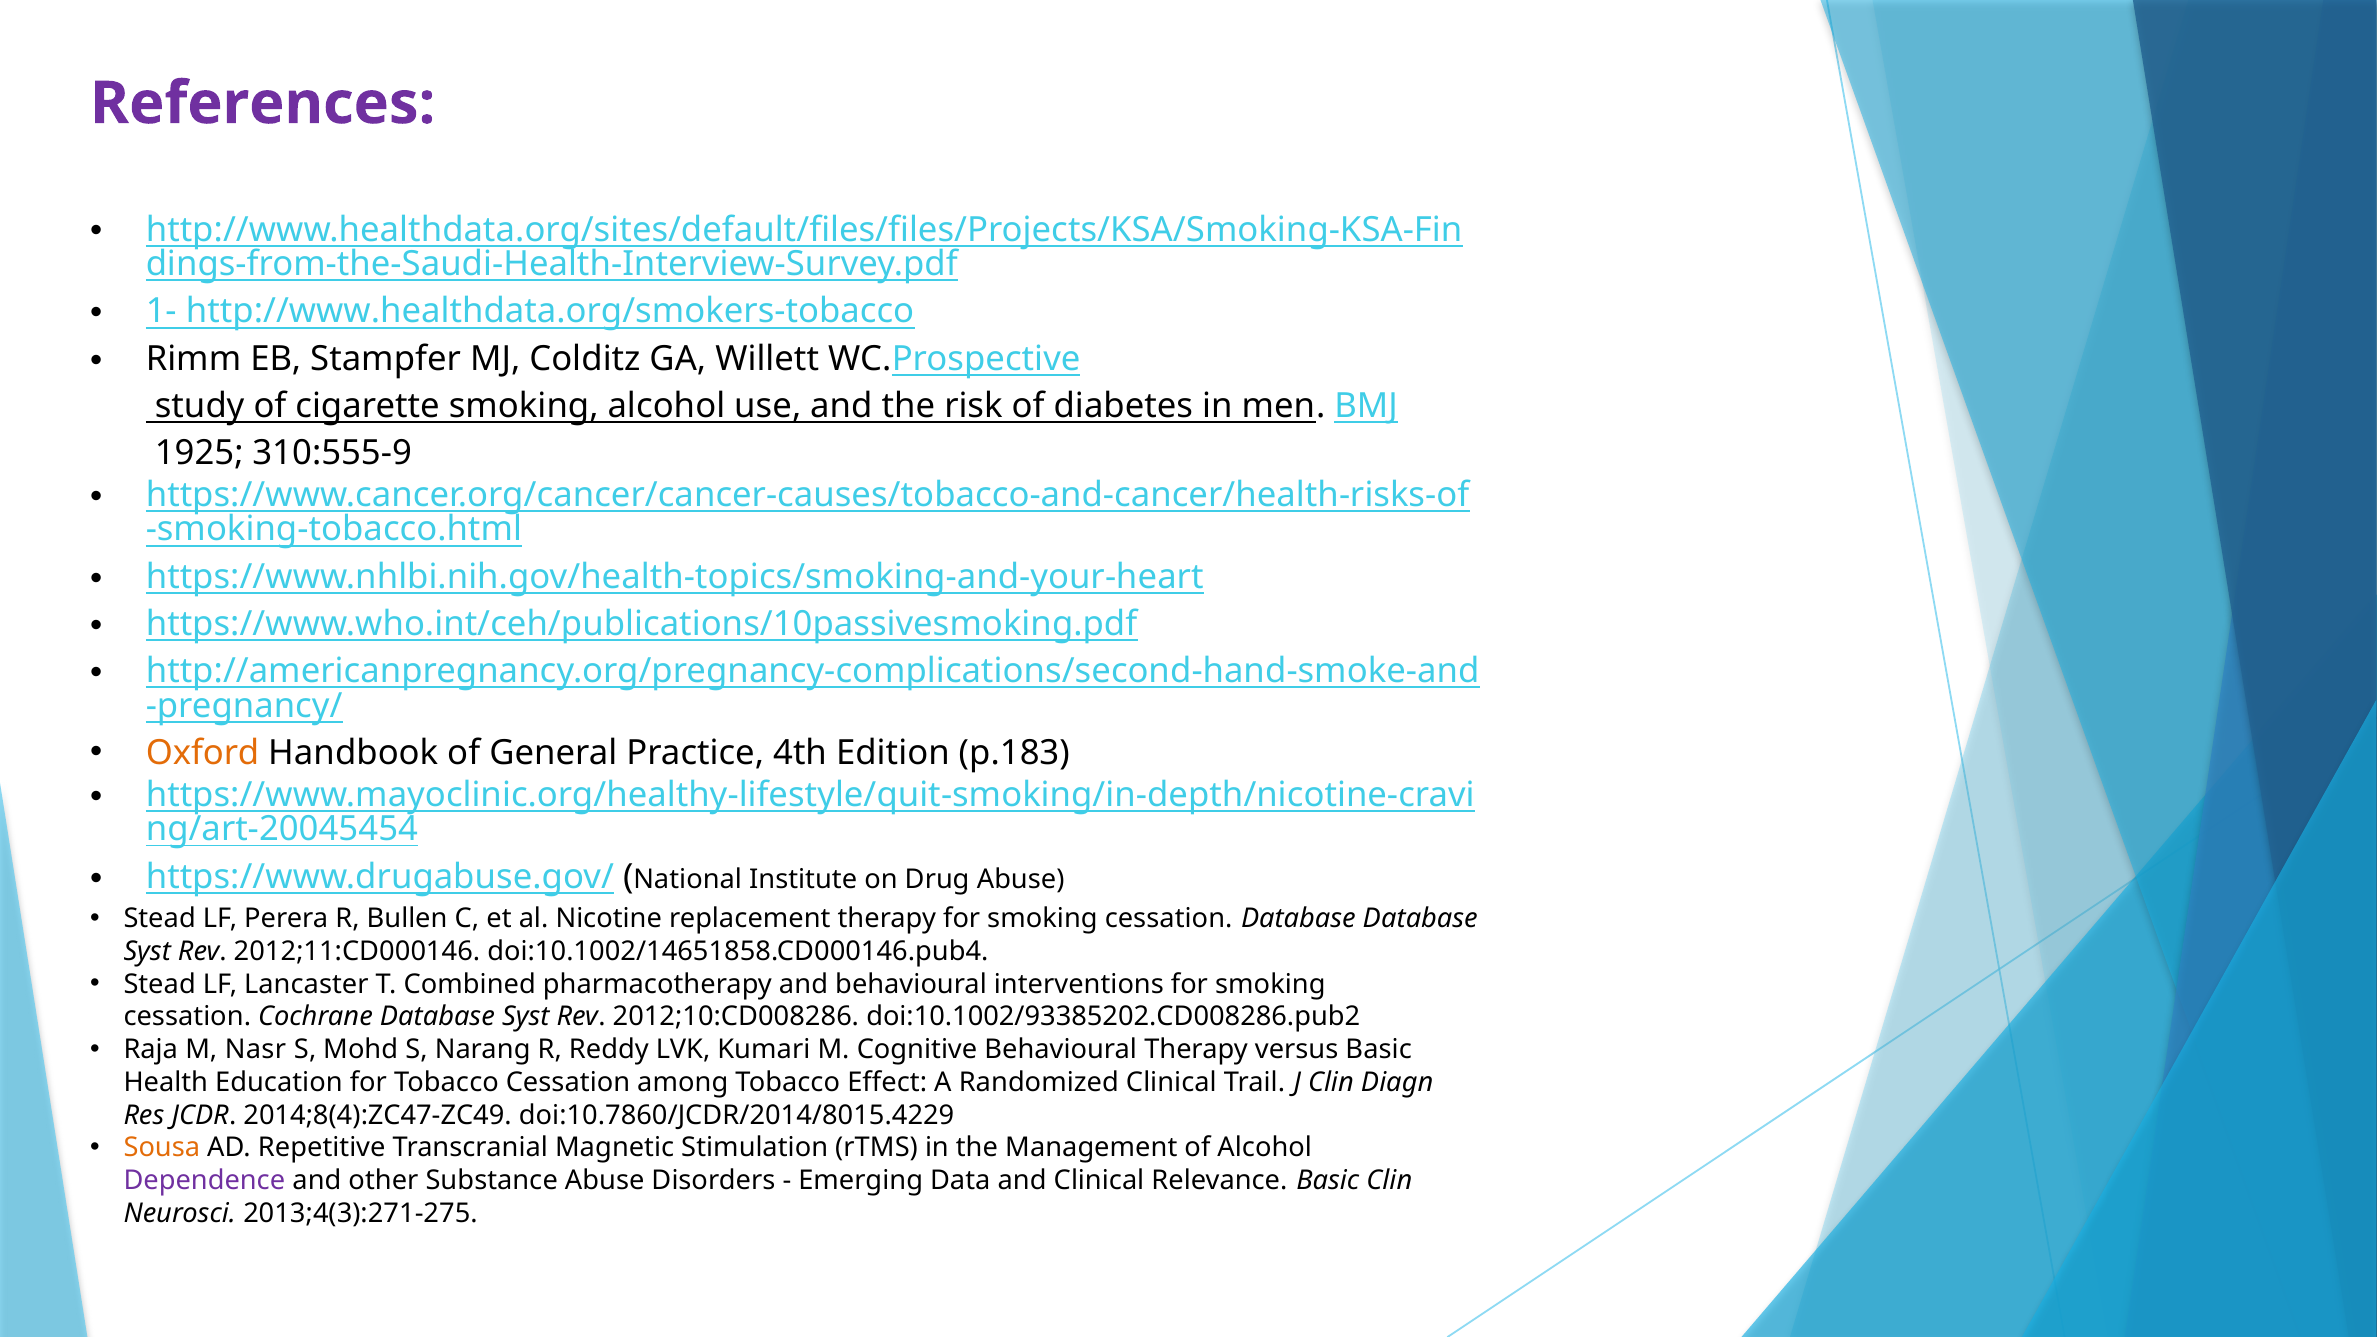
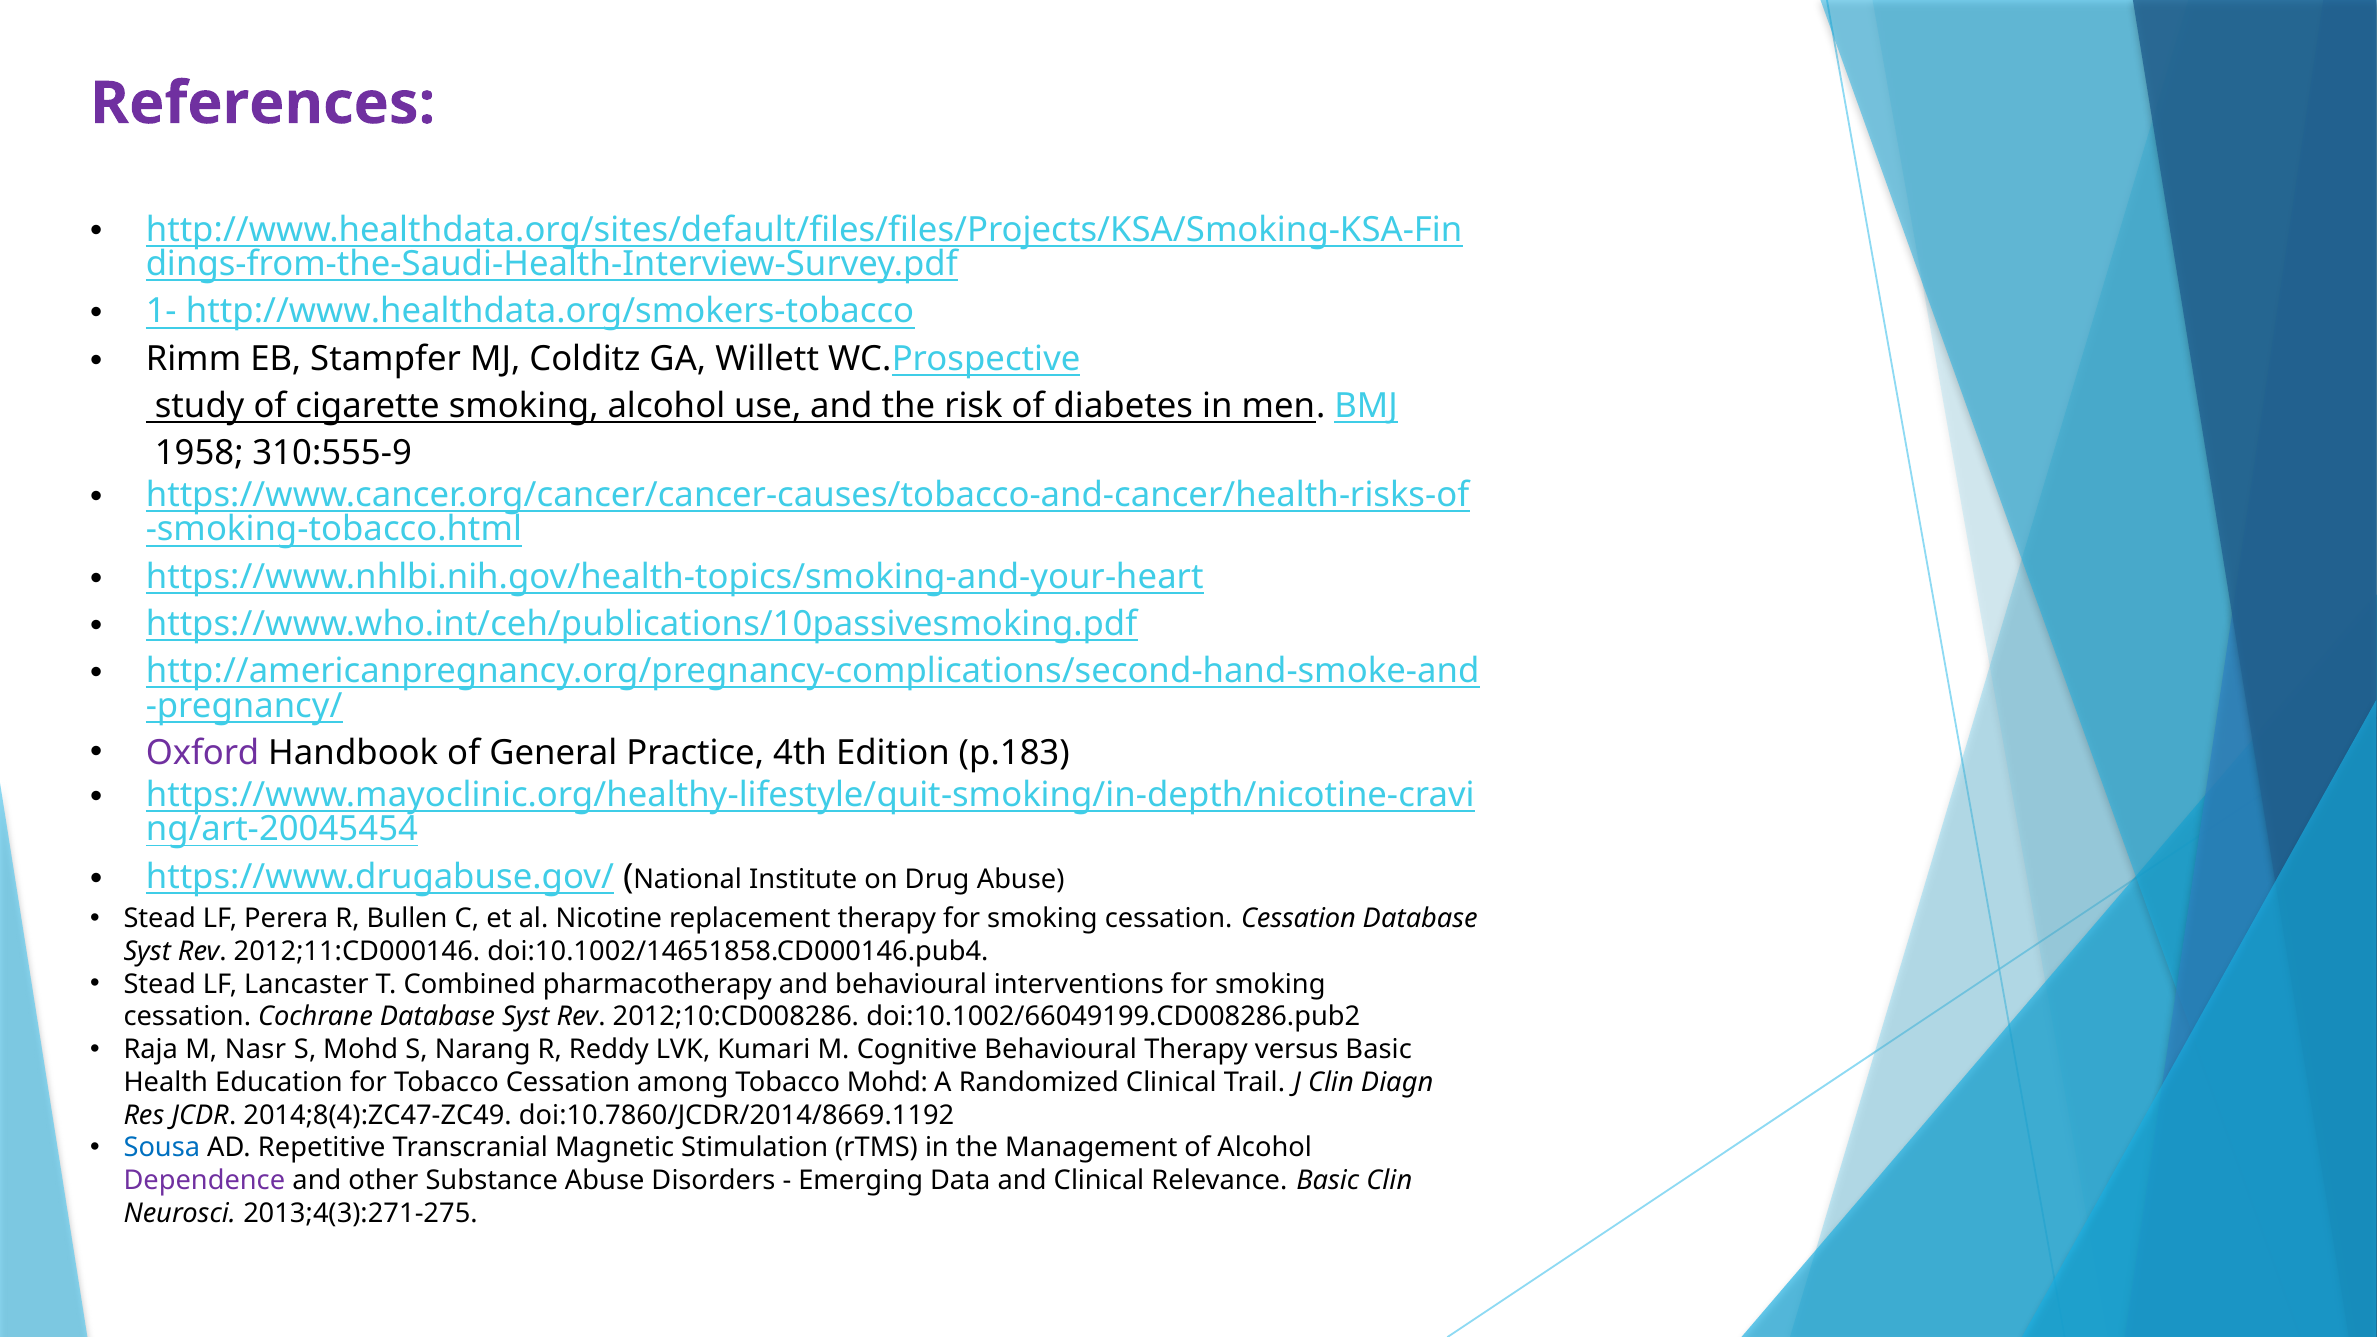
1925: 1925 -> 1958
Oxford colour: orange -> purple
cessation Database: Database -> Cessation
doi:10.1002/93385202.CD008286.pub2: doi:10.1002/93385202.CD008286.pub2 -> doi:10.1002/66049199.CD008286.pub2
Tobacco Effect: Effect -> Mohd
doi:10.7860/JCDR/2014/8015.4229: doi:10.7860/JCDR/2014/8015.4229 -> doi:10.7860/JCDR/2014/8669.1192
Sousa colour: orange -> blue
